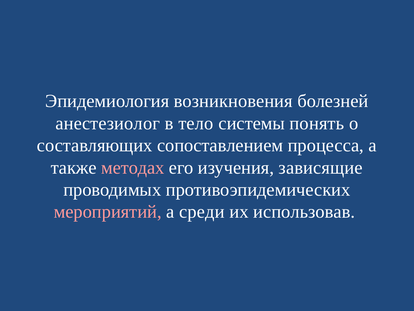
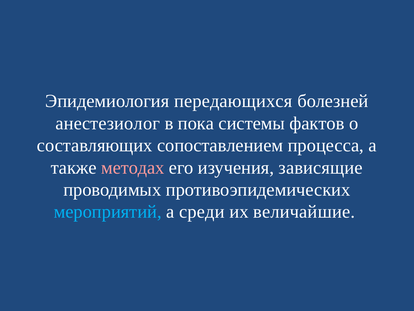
возникновения: возникновения -> передающихся
тело: тело -> пока
понять: понять -> фактов
мероприятий colour: pink -> light blue
использовав: использовав -> величайшие
